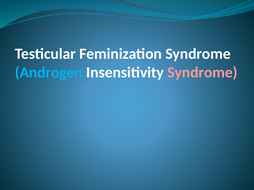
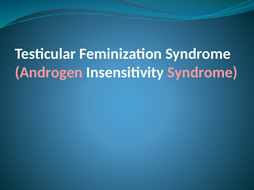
Androgen colour: light blue -> pink
